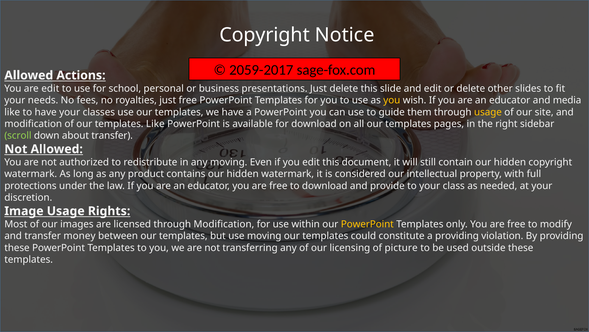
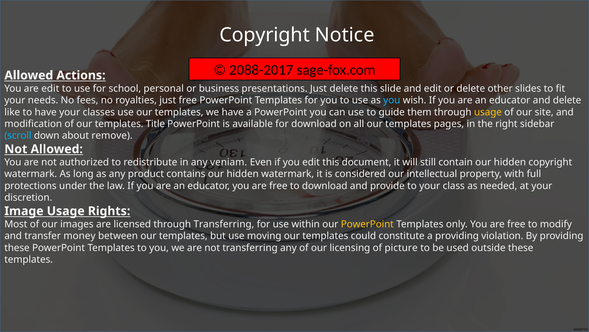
2059-2017: 2059-2017 -> 2088-2017
you at (392, 100) colour: yellow -> light blue
and media: media -> delete
templates Like: Like -> Title
scroll colour: light green -> light blue
about transfer: transfer -> remove
any moving: moving -> veniam
through Modification: Modification -> Transferring
